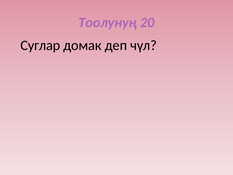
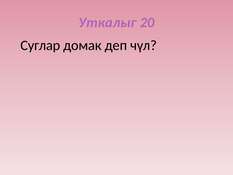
Тоолунуң: Тоолунуң -> Уткалыг
